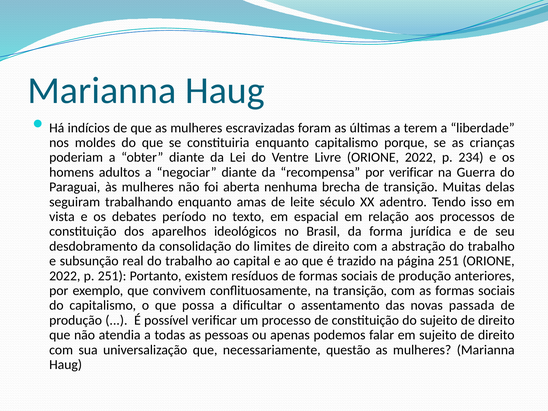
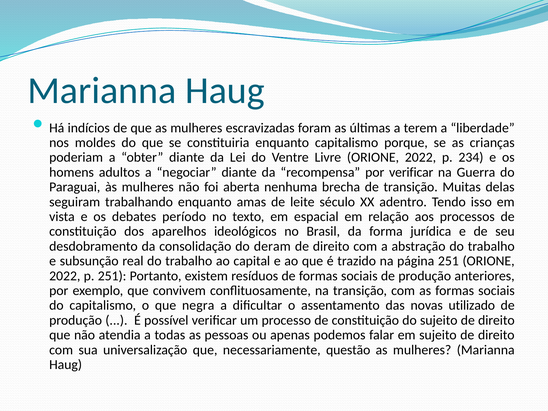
limites: limites -> deram
possa: possa -> negra
passada: passada -> utilizado
